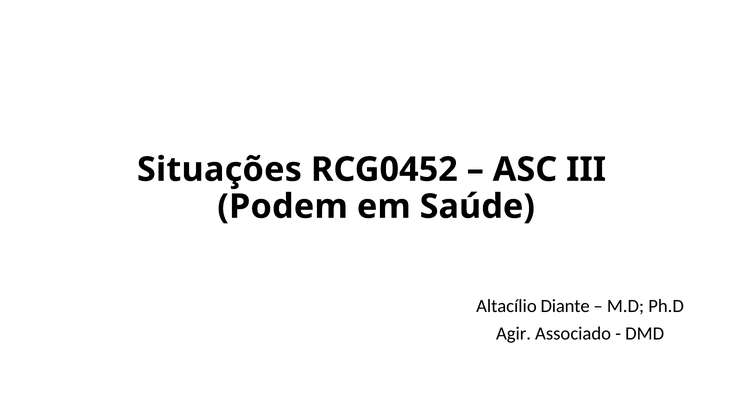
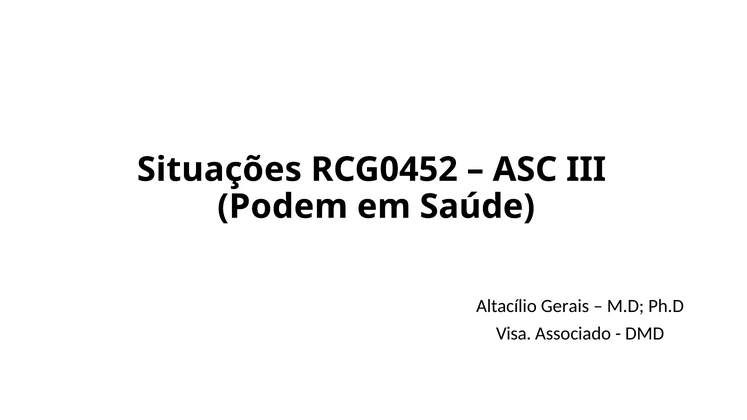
Diante: Diante -> Gerais
Agir: Agir -> Visa
